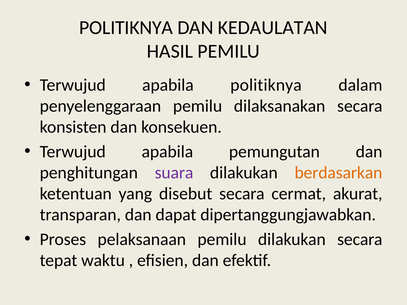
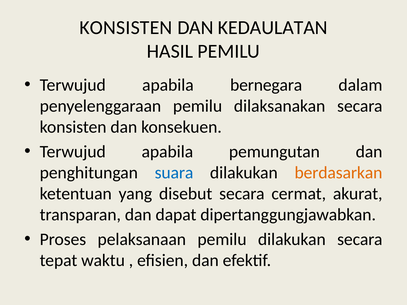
POLITIKNYA at (126, 28): POLITIKNYA -> KONSISTEN
apabila politiknya: politiknya -> bernegara
suara colour: purple -> blue
